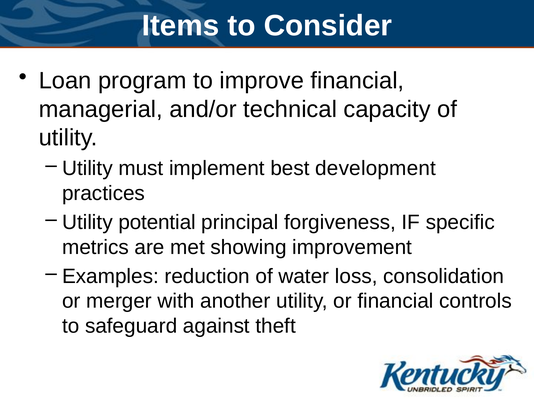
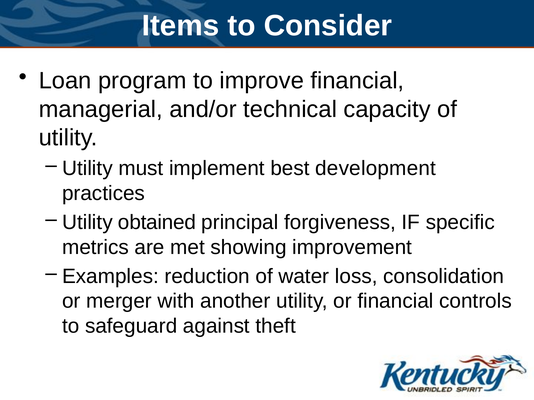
potential: potential -> obtained
